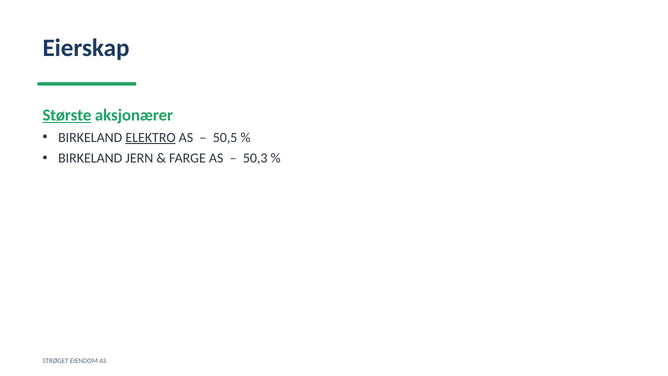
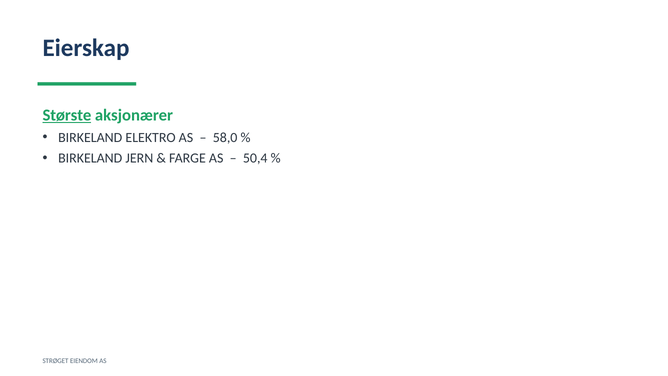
ELEKTRO underline: present -> none
50,5: 50,5 -> 58,0
50,3: 50,3 -> 50,4
